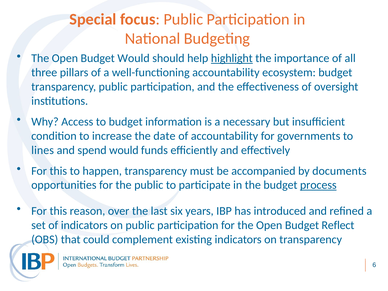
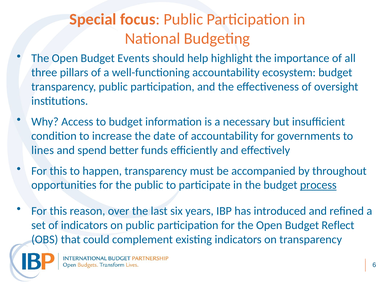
Budget Would: Would -> Events
highlight underline: present -> none
spend would: would -> better
documents: documents -> throughout
